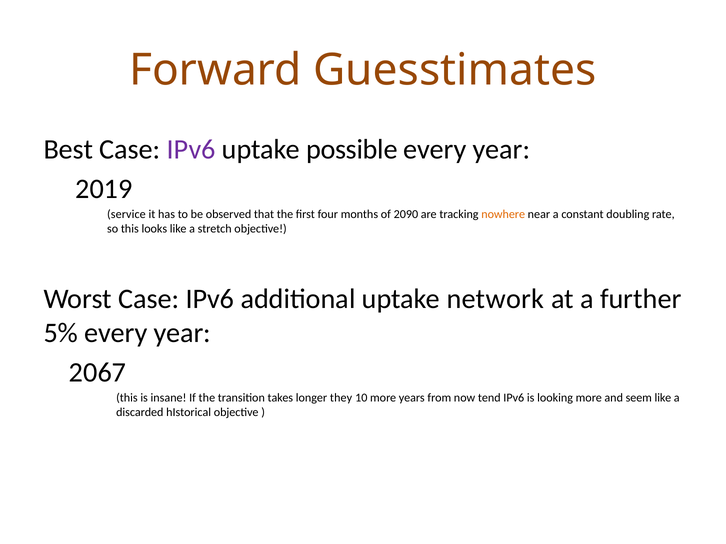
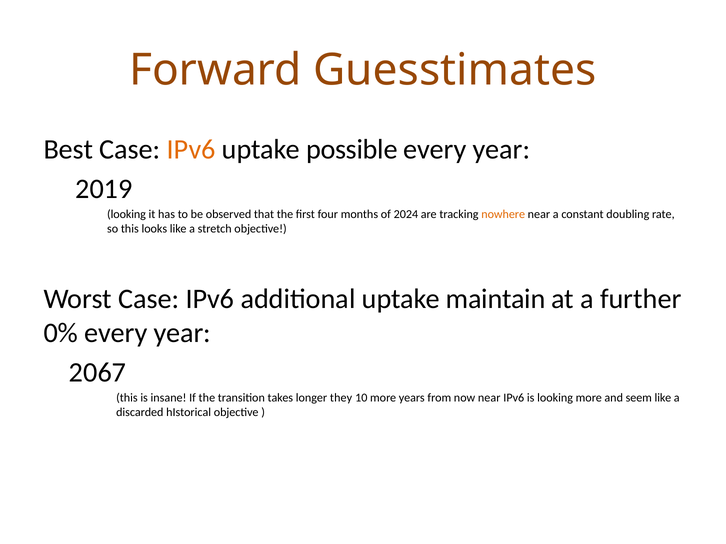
IPv6 at (191, 150) colour: purple -> orange
service at (126, 214): service -> looking
2090: 2090 -> 2024
network: network -> maintain
5%: 5% -> 0%
now tend: tend -> near
